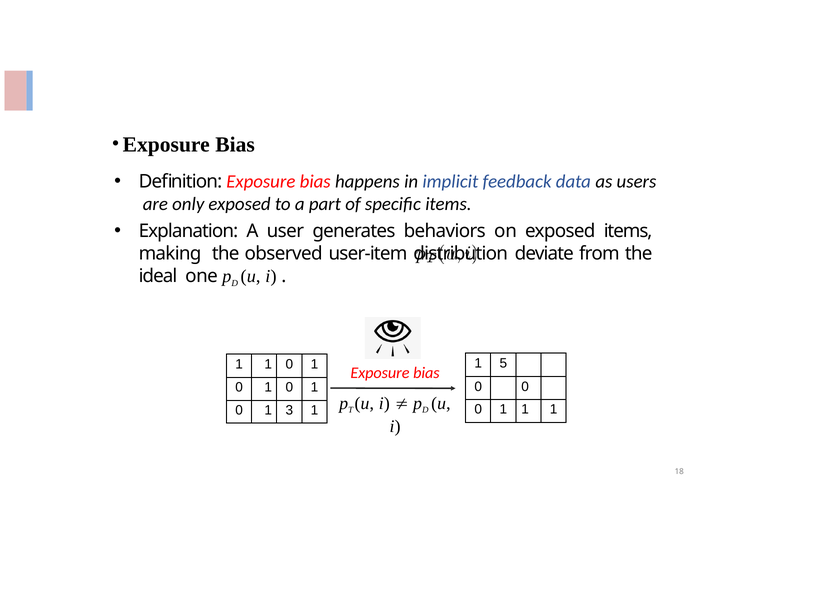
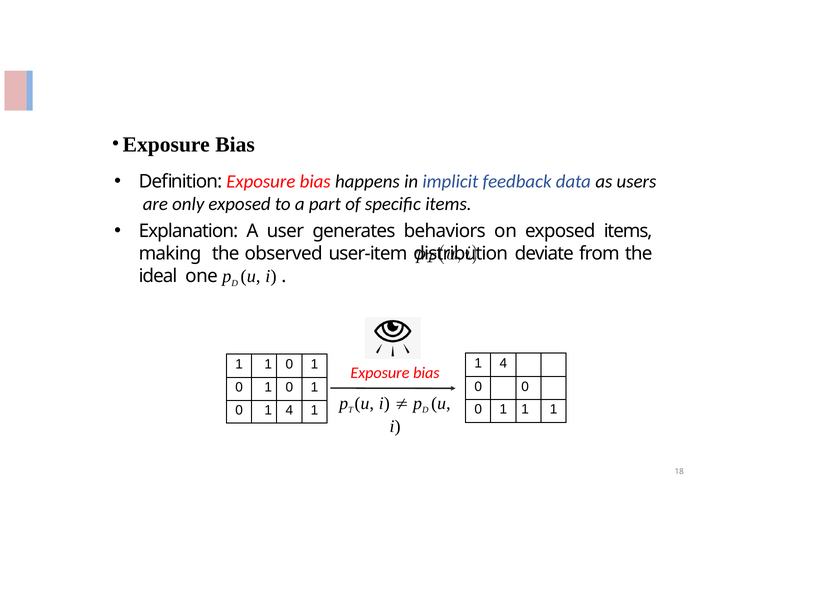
5 at (503, 363): 5 -> 4
0 1 3: 3 -> 4
